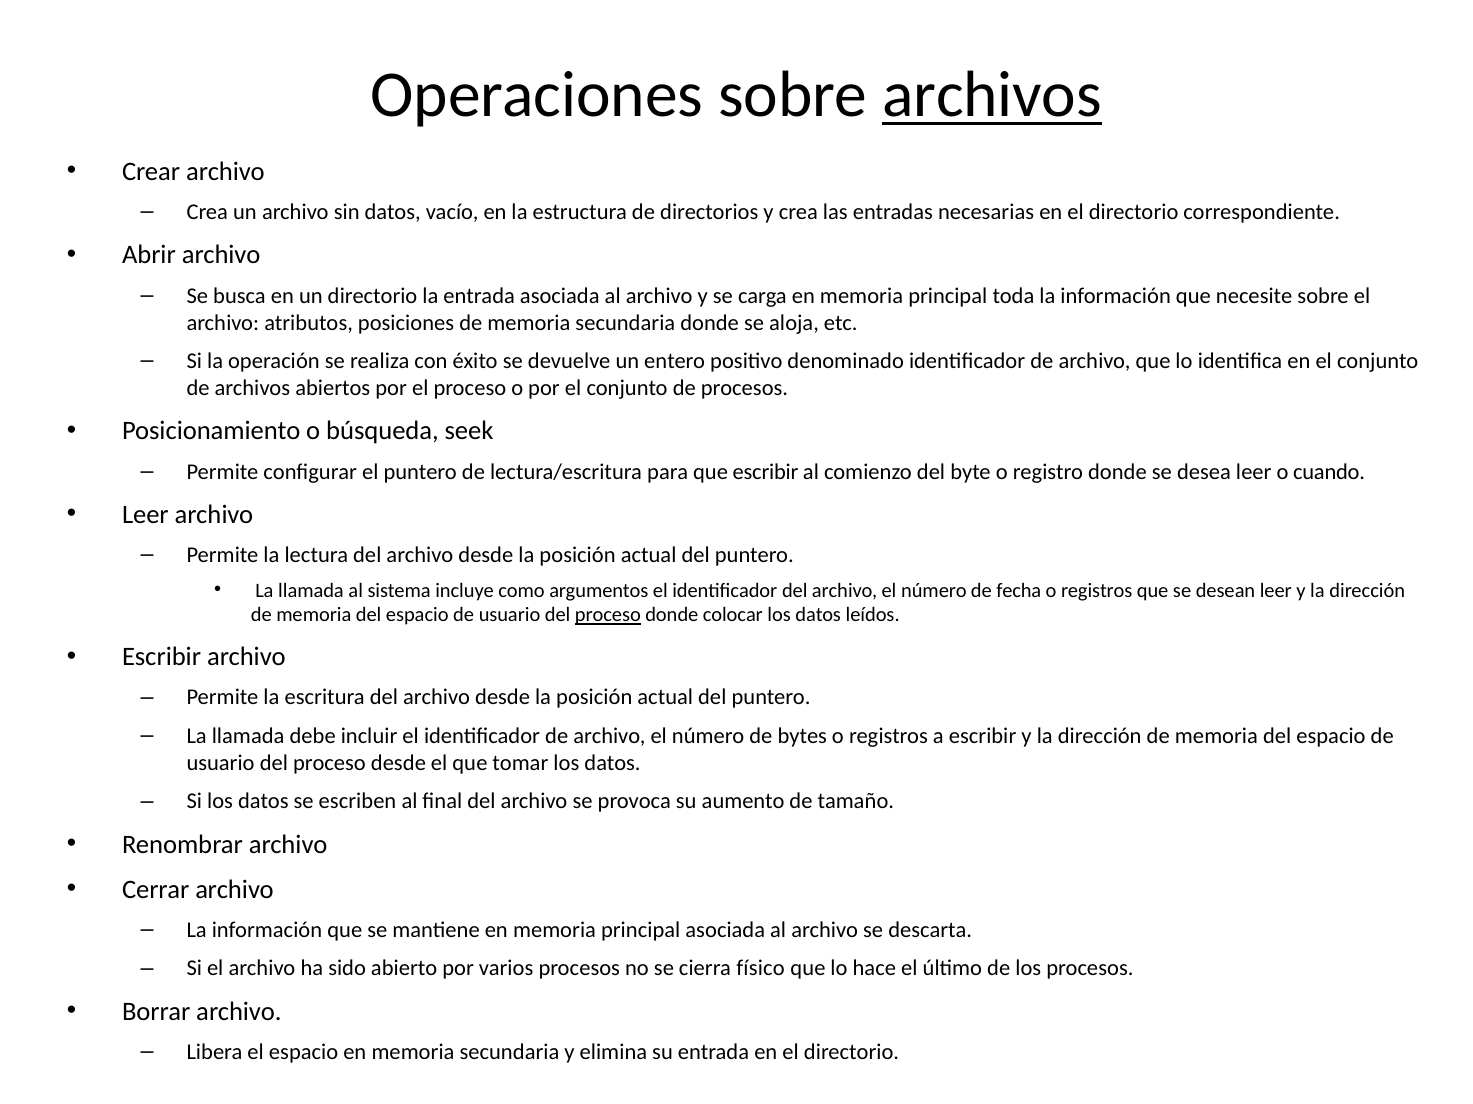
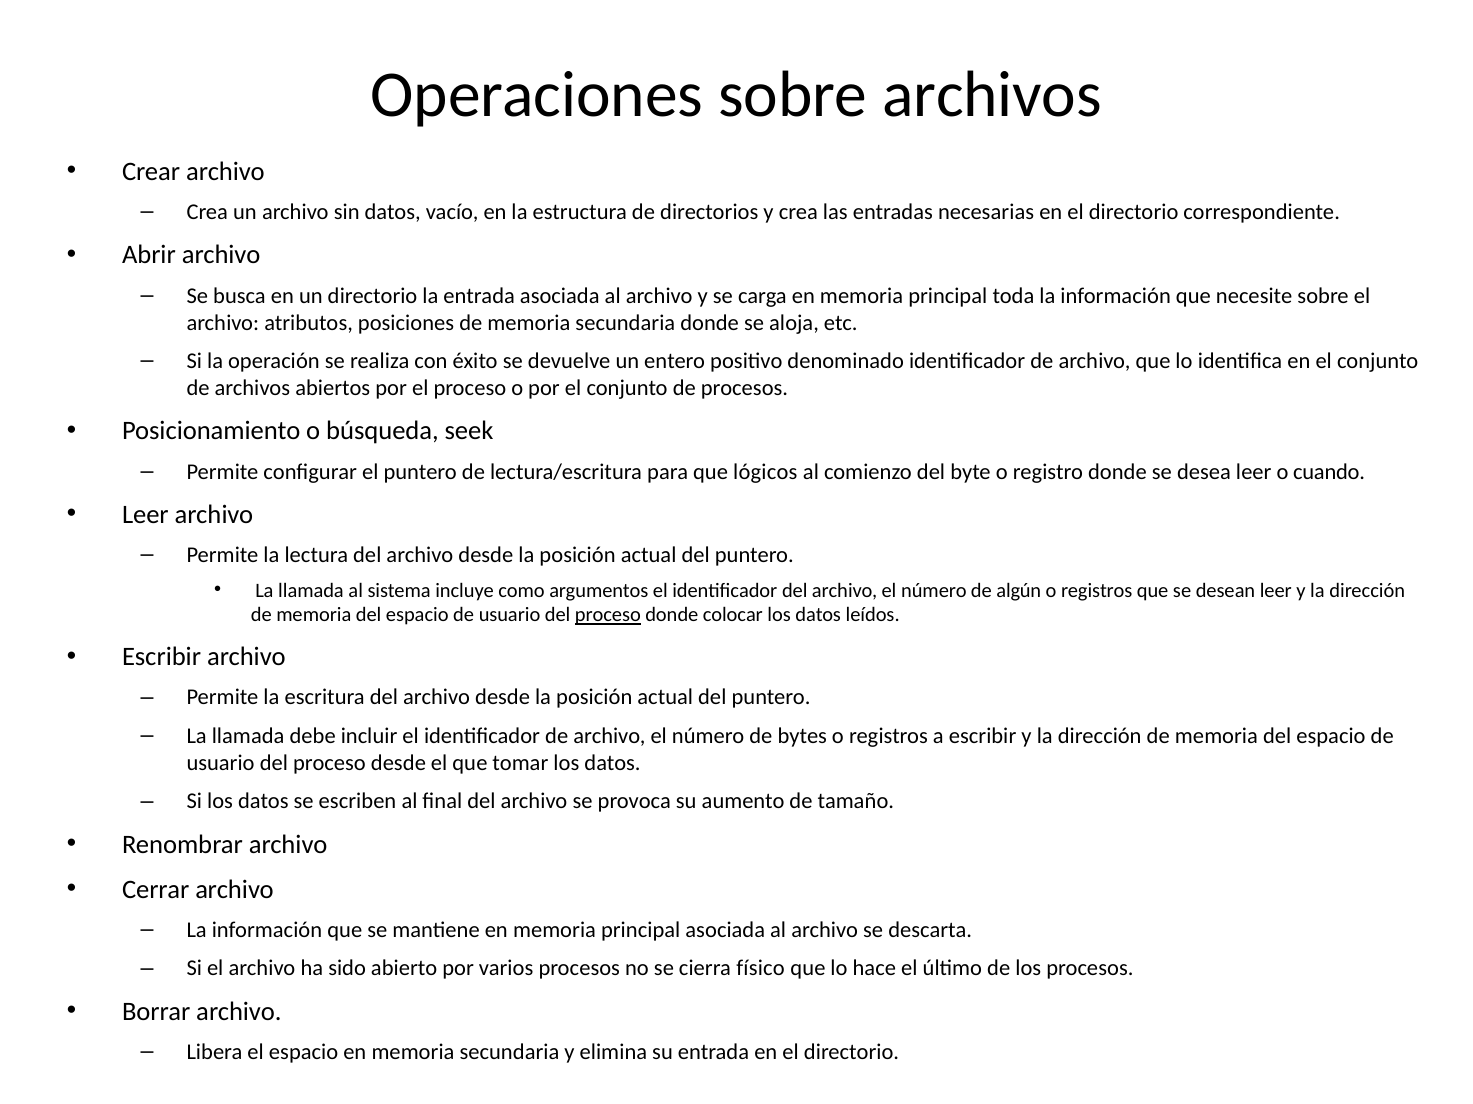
archivos at (992, 95) underline: present -> none
que escribir: escribir -> lógicos
fecha: fecha -> algún
